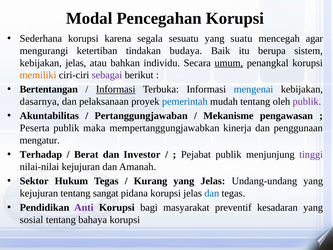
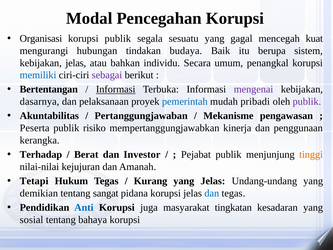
Sederhana: Sederhana -> Organisasi
korupsi karena: karena -> publik
suatu: suatu -> gagal
agar: agar -> kuat
ketertiban: ketertiban -> hubungan
umum underline: present -> none
memiliki colour: orange -> blue
mengenai colour: blue -> purple
mudah tentang: tentang -> pribadi
maka: maka -> risiko
mengatur: mengatur -> kerangka
tinggi colour: purple -> orange
Sektor: Sektor -> Tetapi
kejujuran at (39, 193): kejujuran -> demikian
Anti colour: purple -> blue
bagi: bagi -> juga
preventif: preventif -> tingkatan
